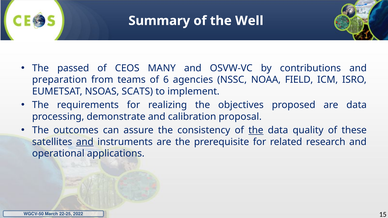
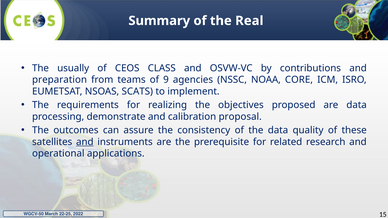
Well: Well -> Real
passed: passed -> usually
MANY: MANY -> CLASS
6: 6 -> 9
FIELD: FIELD -> CORE
the at (256, 130) underline: present -> none
